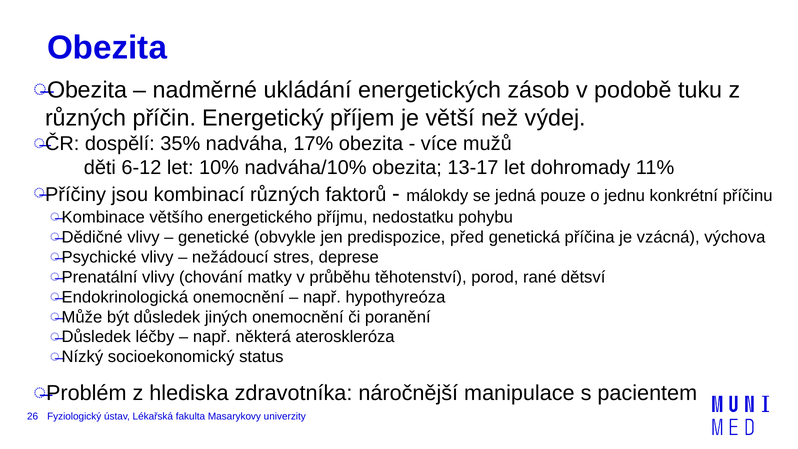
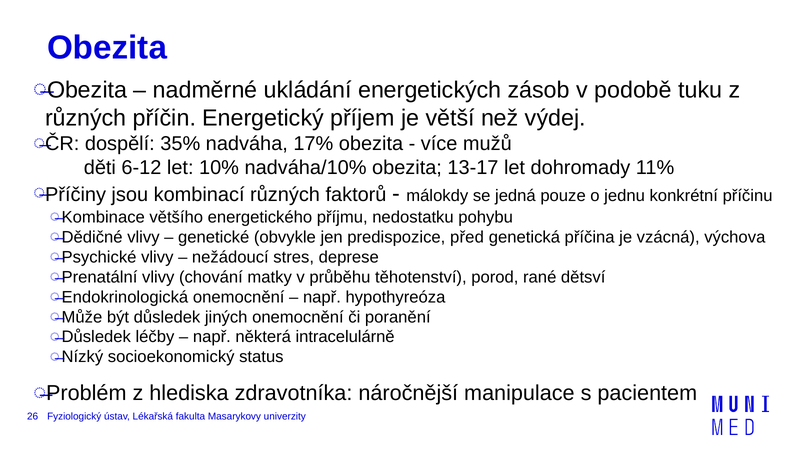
ateroskleróza: ateroskleróza -> intracelulárně
